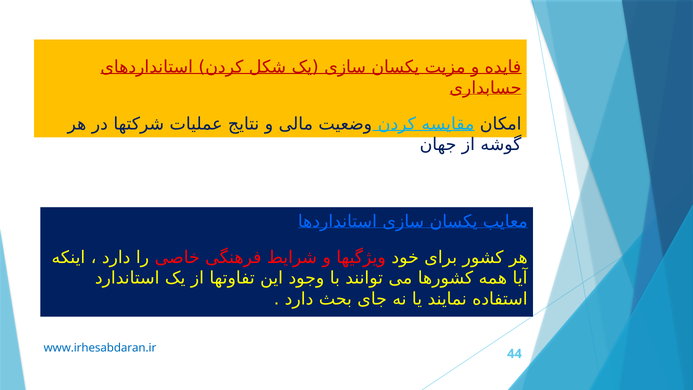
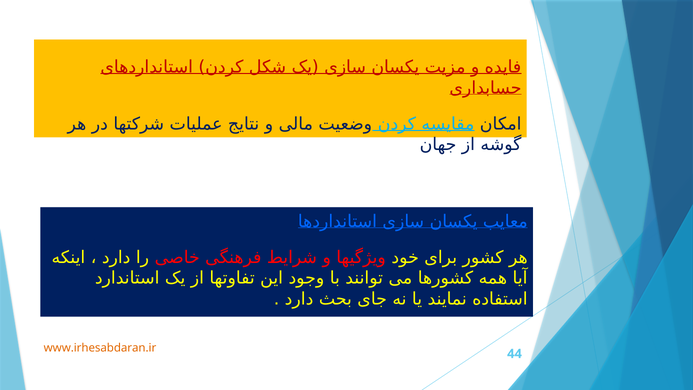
www.irhesabdaran.ir colour: blue -> orange
